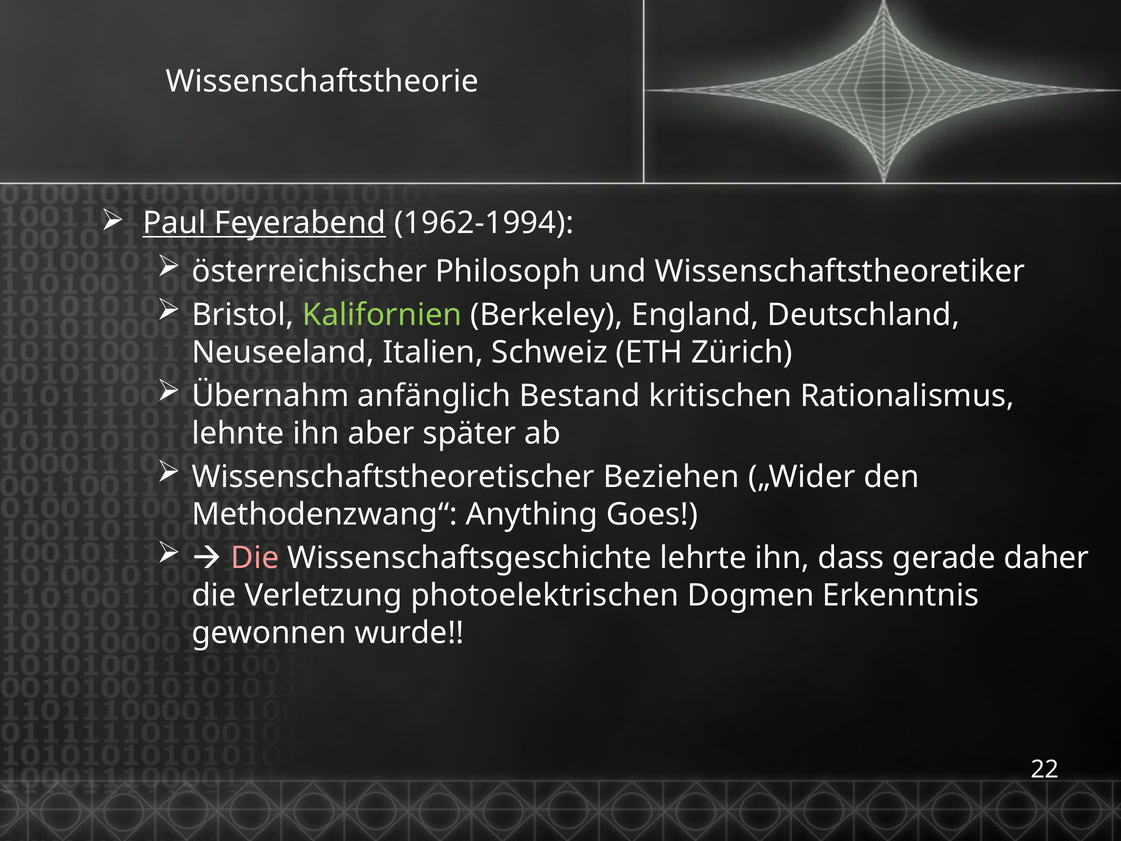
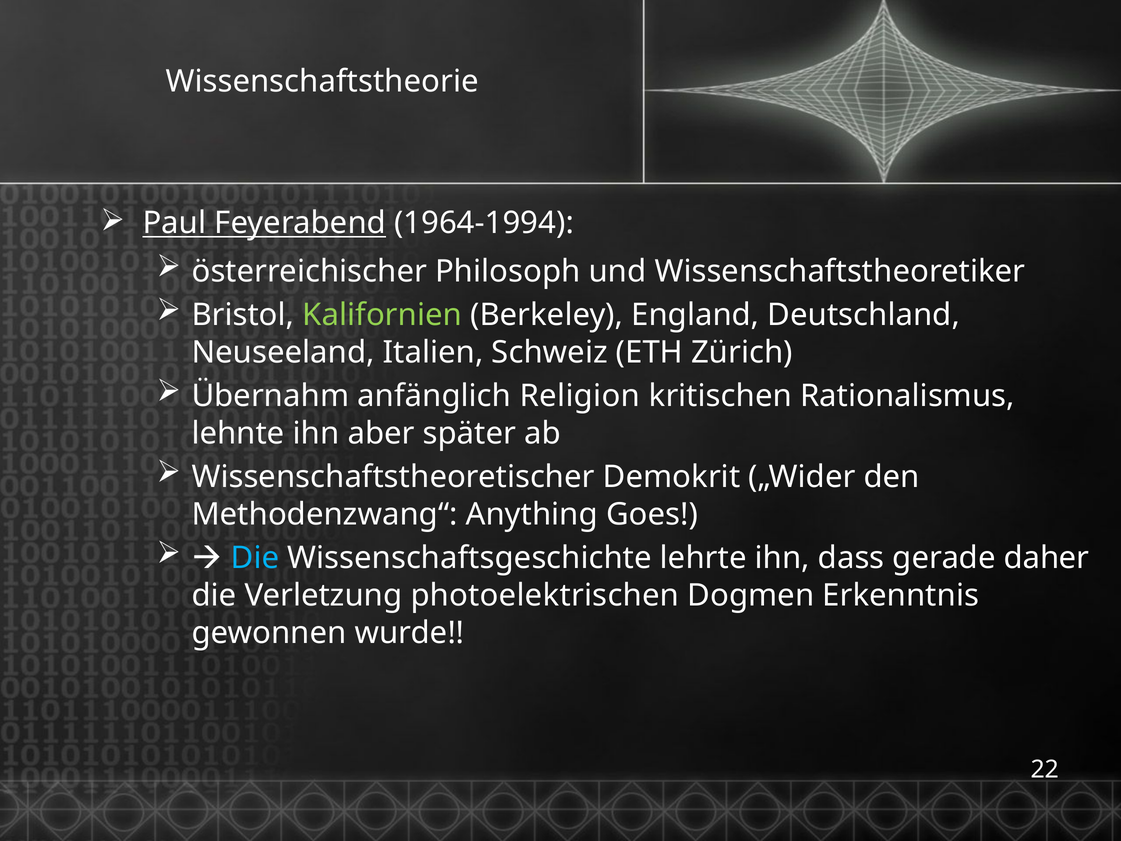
1962-1994: 1962-1994 -> 1964-1994
Bestand: Bestand -> Religion
Beziehen: Beziehen -> Demokrit
Die at (255, 558) colour: pink -> light blue
